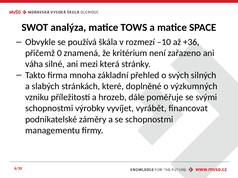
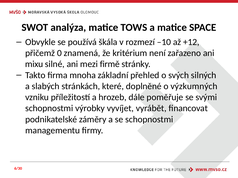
+36: +36 -> +12
váha: váha -> mixu
která: která -> firmě
